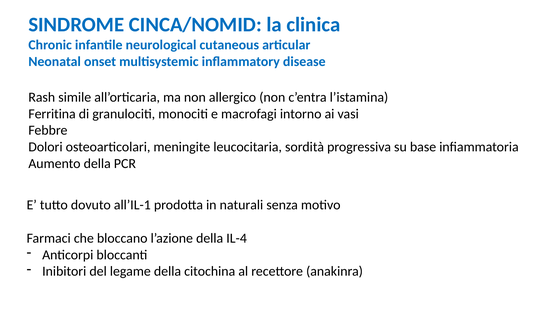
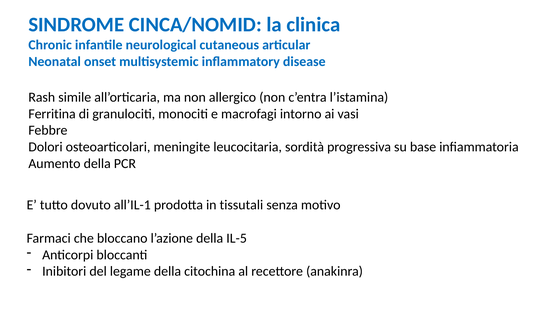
naturali: naturali -> tissutali
IL-4: IL-4 -> IL-5
